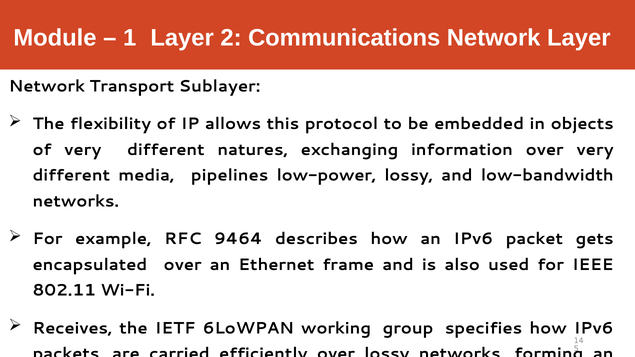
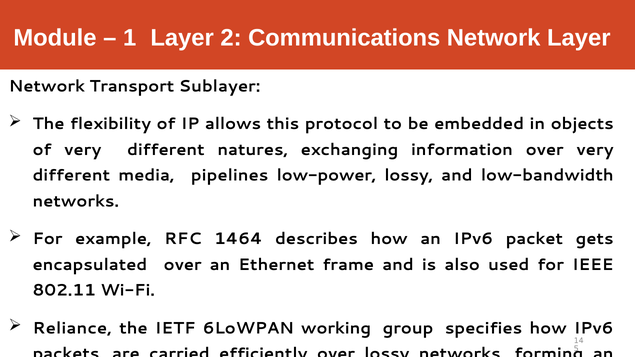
9464: 9464 -> 1464
Receives: Receives -> Reliance
